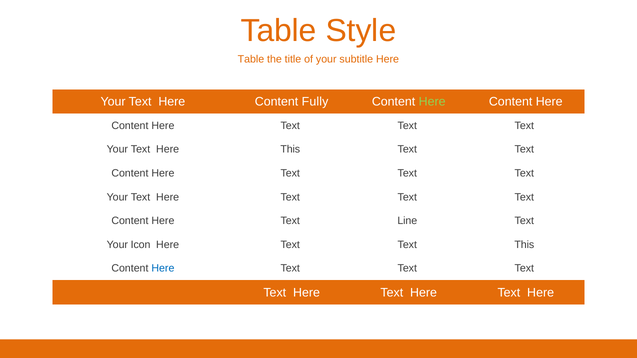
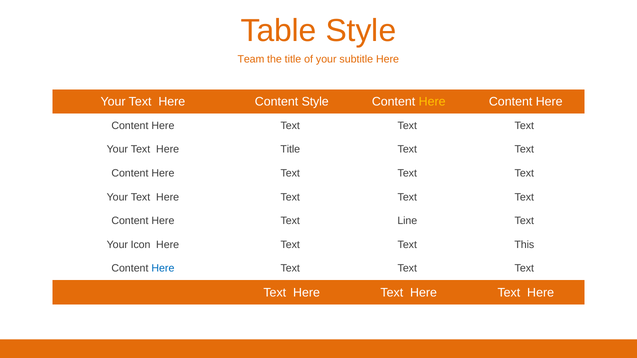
Table at (251, 59): Table -> Team
Content Fully: Fully -> Style
Here at (432, 102) colour: light green -> yellow
Here This: This -> Title
